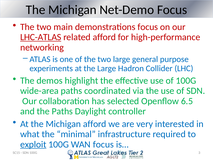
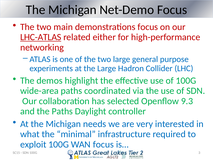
related afford: afford -> either
6.5: 6.5 -> 9.3
Michigan afford: afford -> needs
exploit underline: present -> none
